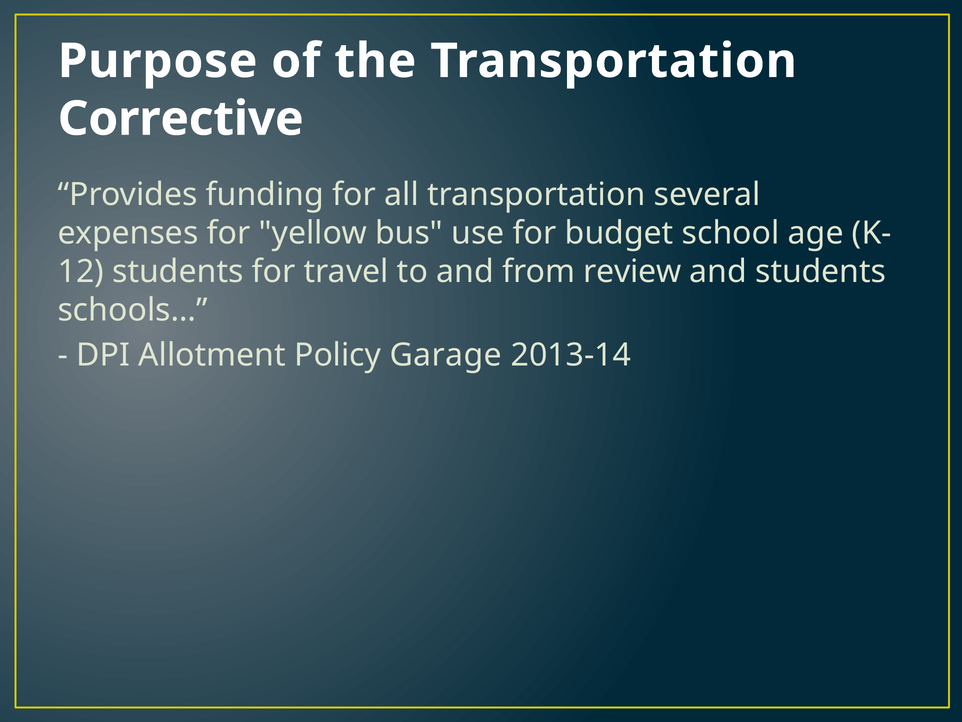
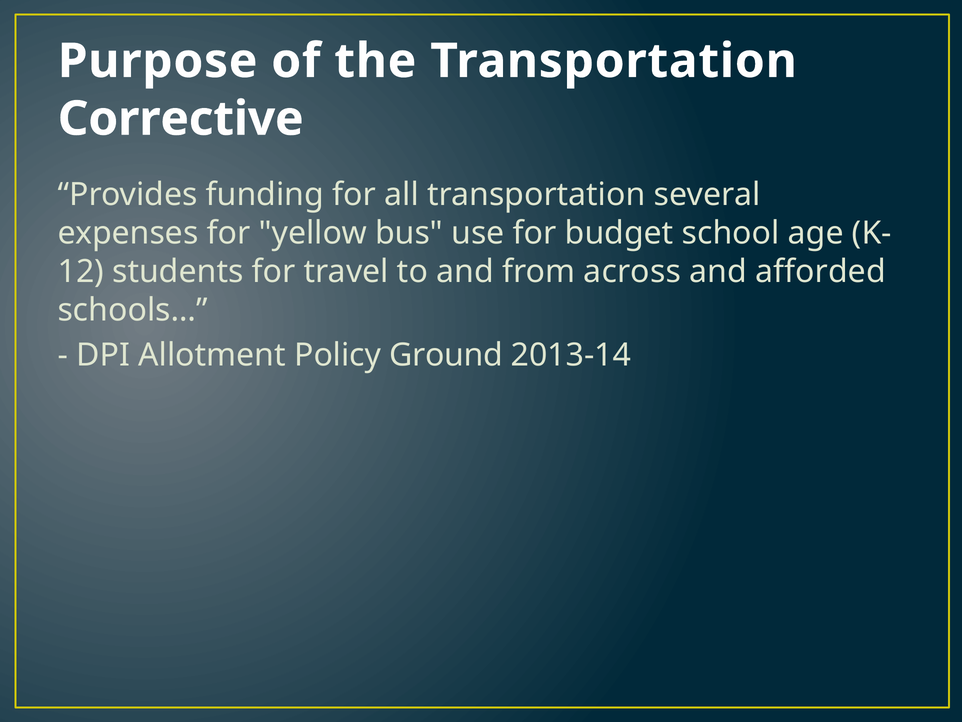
review: review -> across
and students: students -> afforded
Garage: Garage -> Ground
